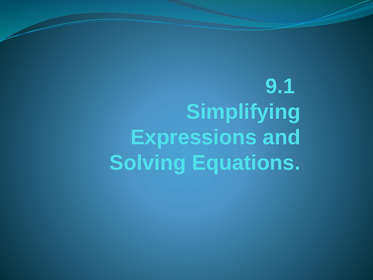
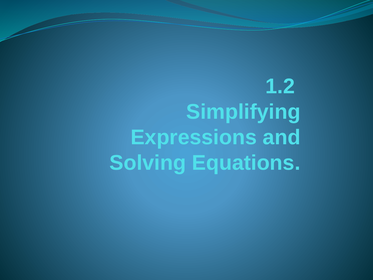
9.1: 9.1 -> 1.2
